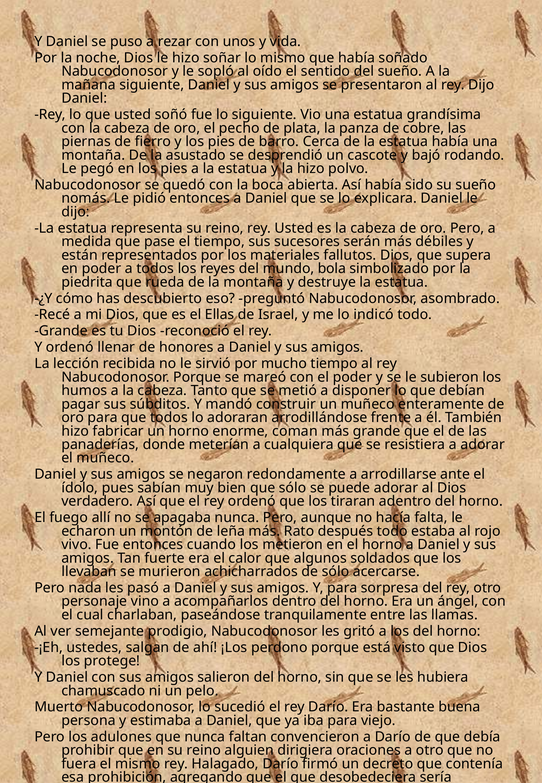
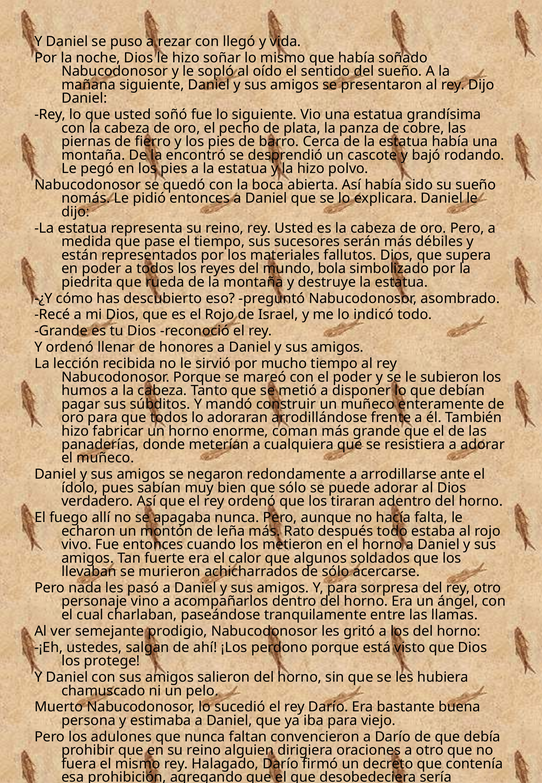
unos: unos -> llegó
asustado: asustado -> encontró
el Ellas: Ellas -> Rojo
